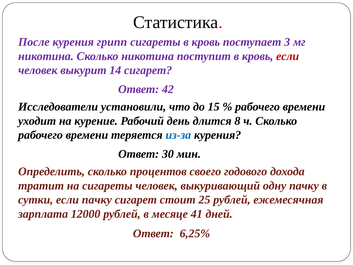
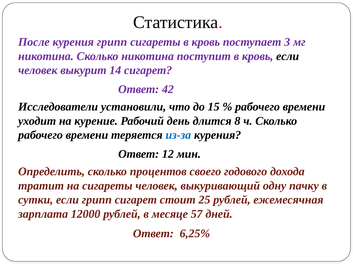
если at (288, 56) colour: red -> black
30: 30 -> 12
если пачку: пачку -> грипп
41: 41 -> 57
